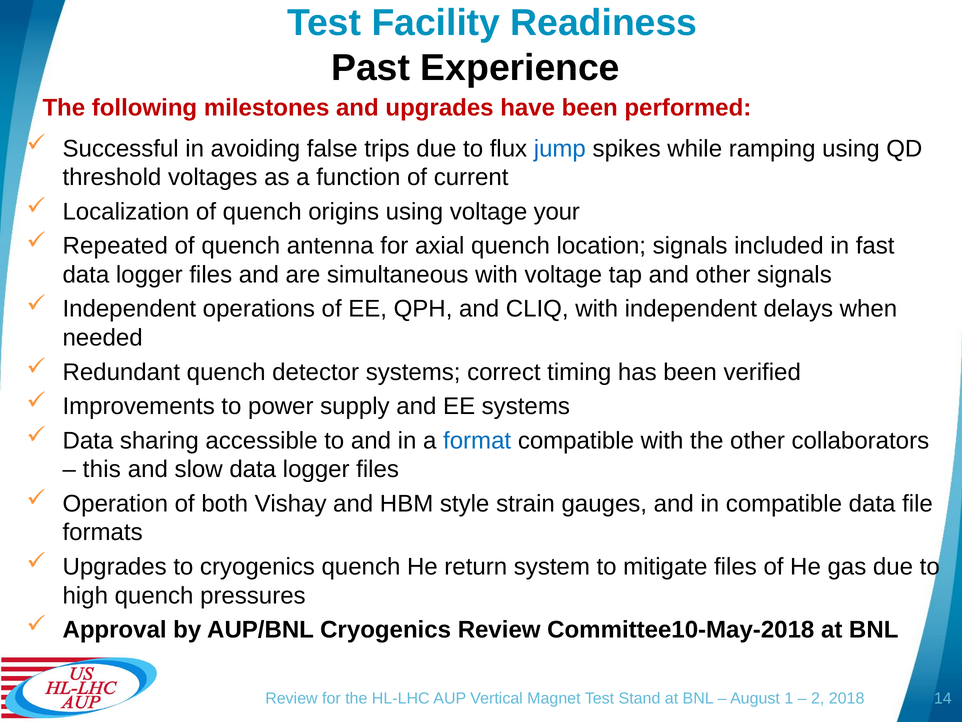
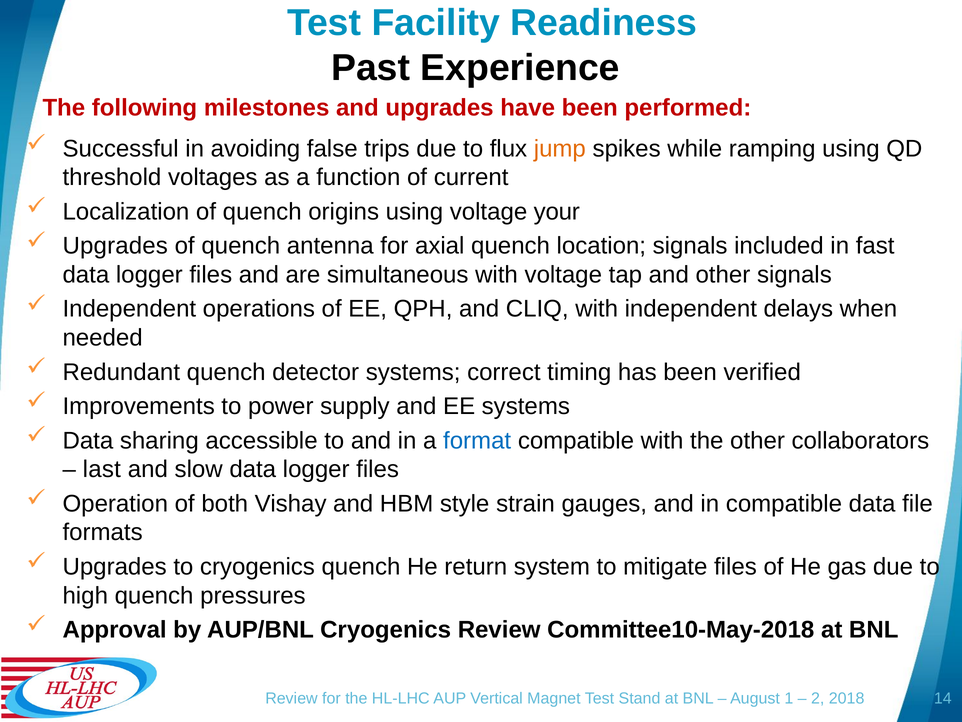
jump colour: blue -> orange
Repeated at (115, 246): Repeated -> Upgrades
this: this -> last
